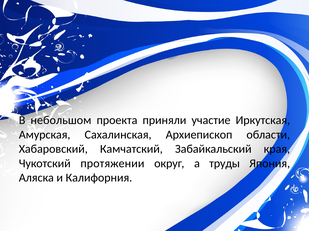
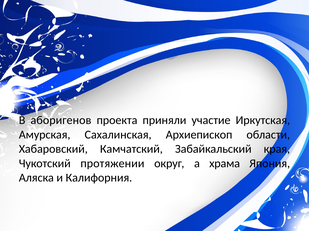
небольшом: небольшом -> аборигенов
труды: труды -> храма
